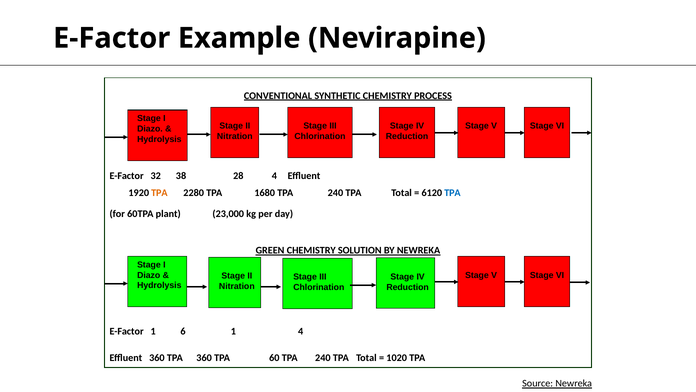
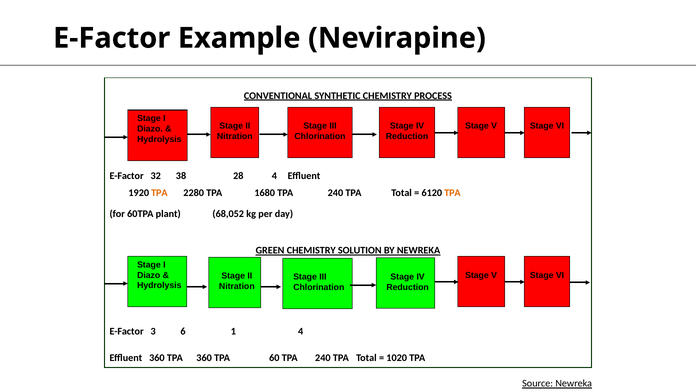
TPA at (452, 193) colour: blue -> orange
23,000: 23,000 -> 68,052
E-Factor 1: 1 -> 3
